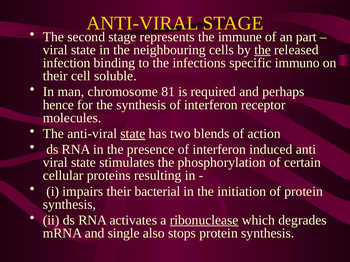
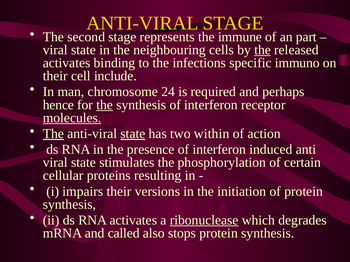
infection at (67, 63): infection -> activates
soluble: soluble -> include
81: 81 -> 24
the at (105, 105) underline: none -> present
molecules underline: none -> present
The at (53, 134) underline: none -> present
blends: blends -> within
bacterial: bacterial -> versions
single: single -> called
